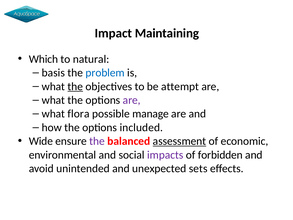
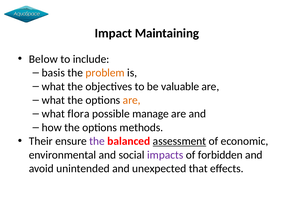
Which: Which -> Below
natural: natural -> include
problem colour: blue -> orange
the at (75, 86) underline: present -> none
attempt: attempt -> valuable
are at (132, 100) colour: purple -> orange
included: included -> methods
Wide: Wide -> Their
sets: sets -> that
